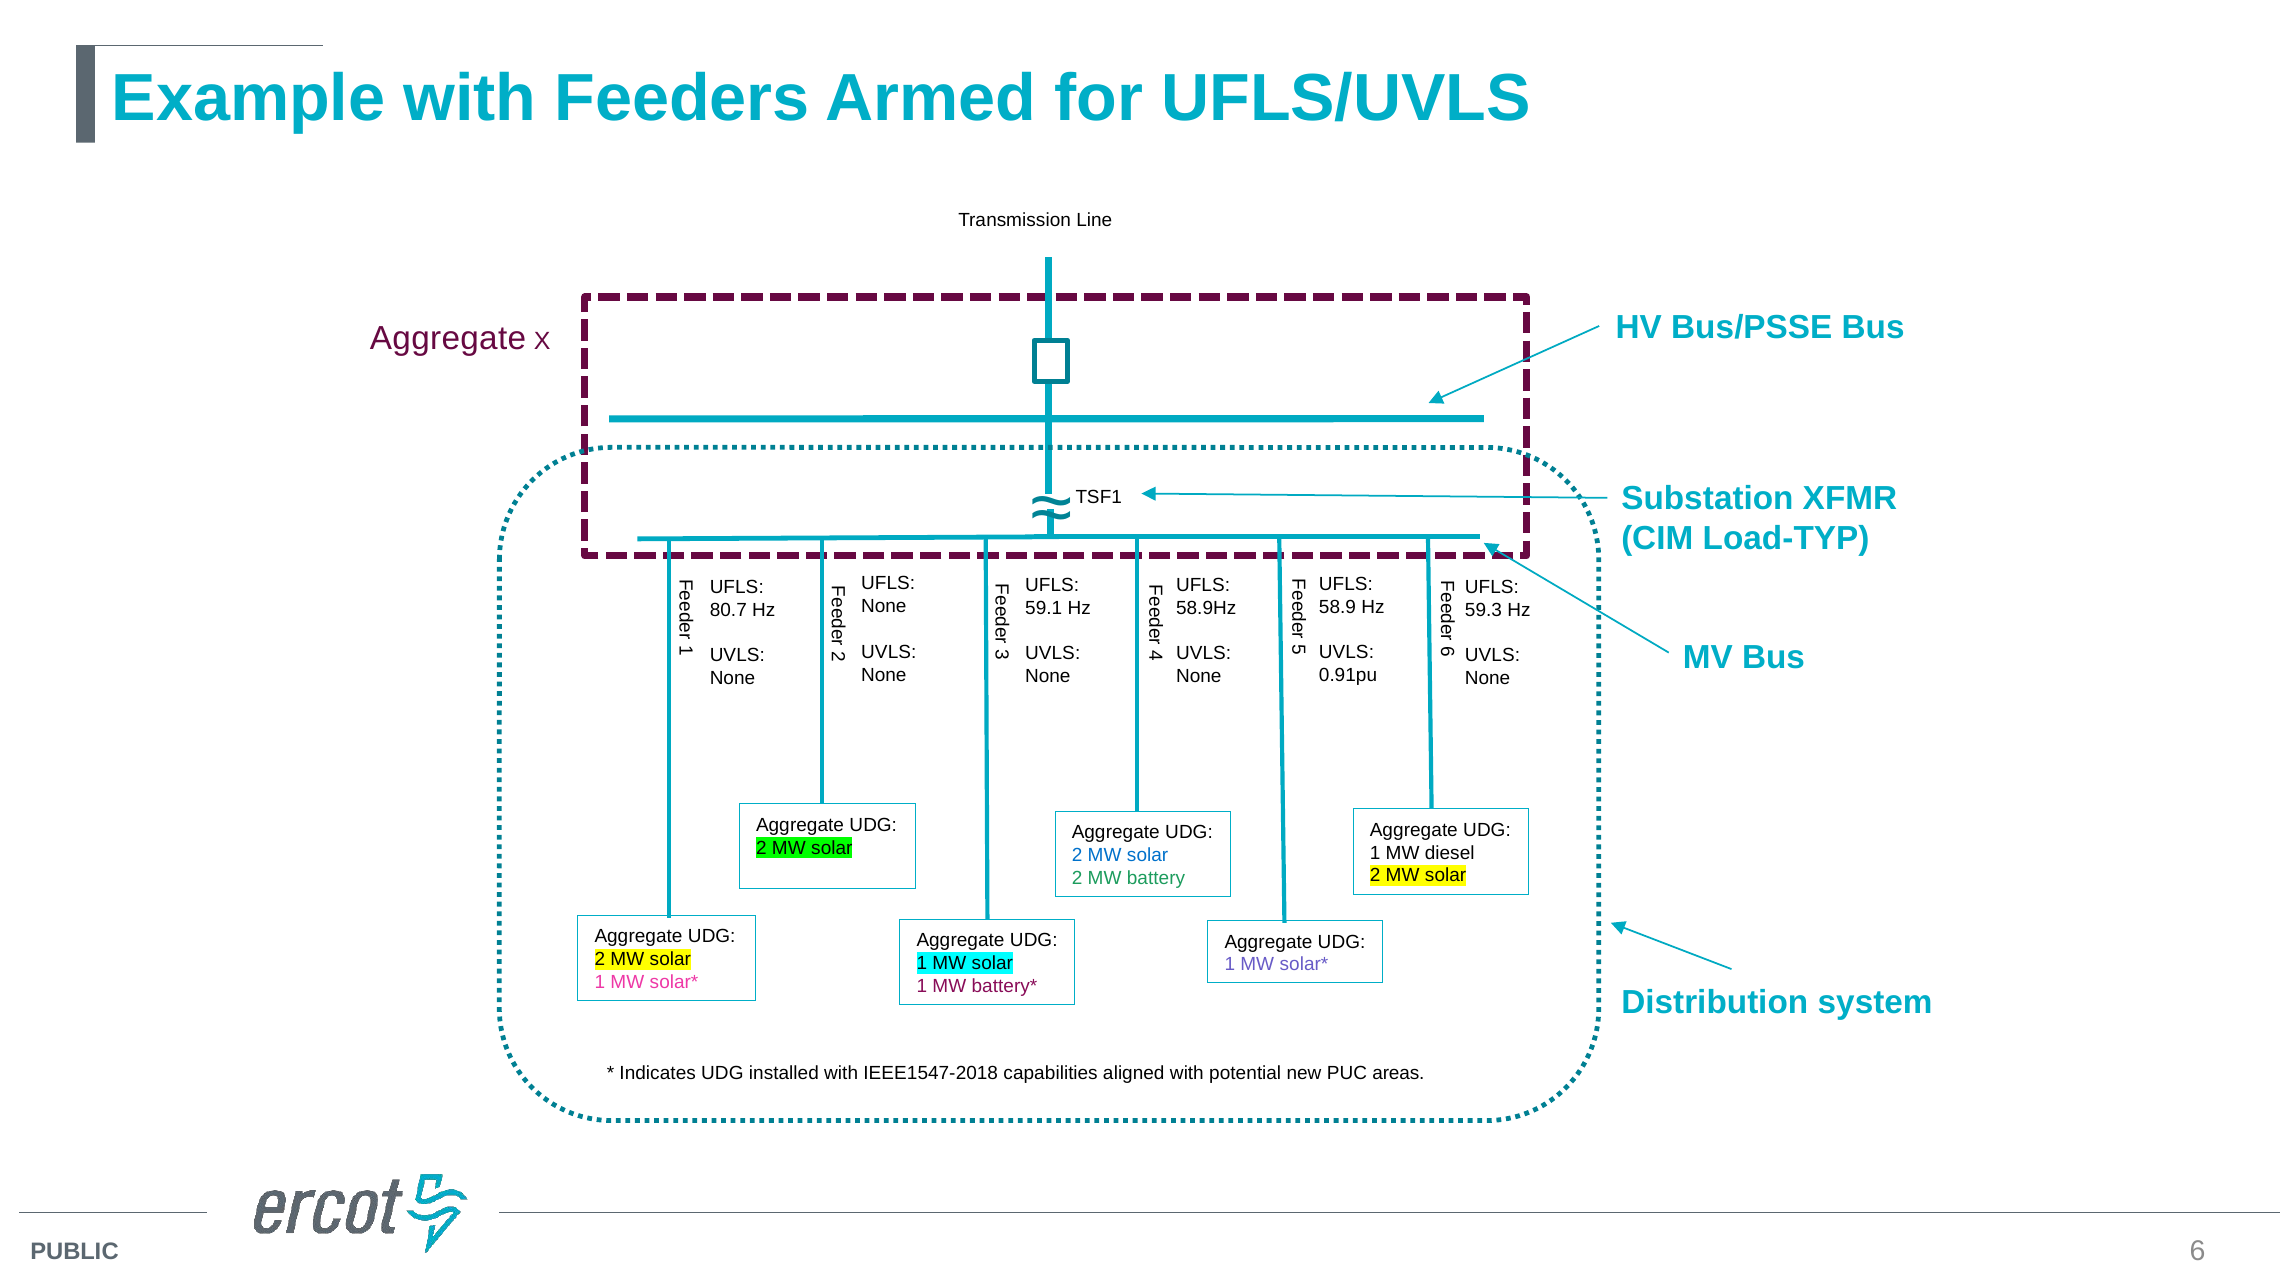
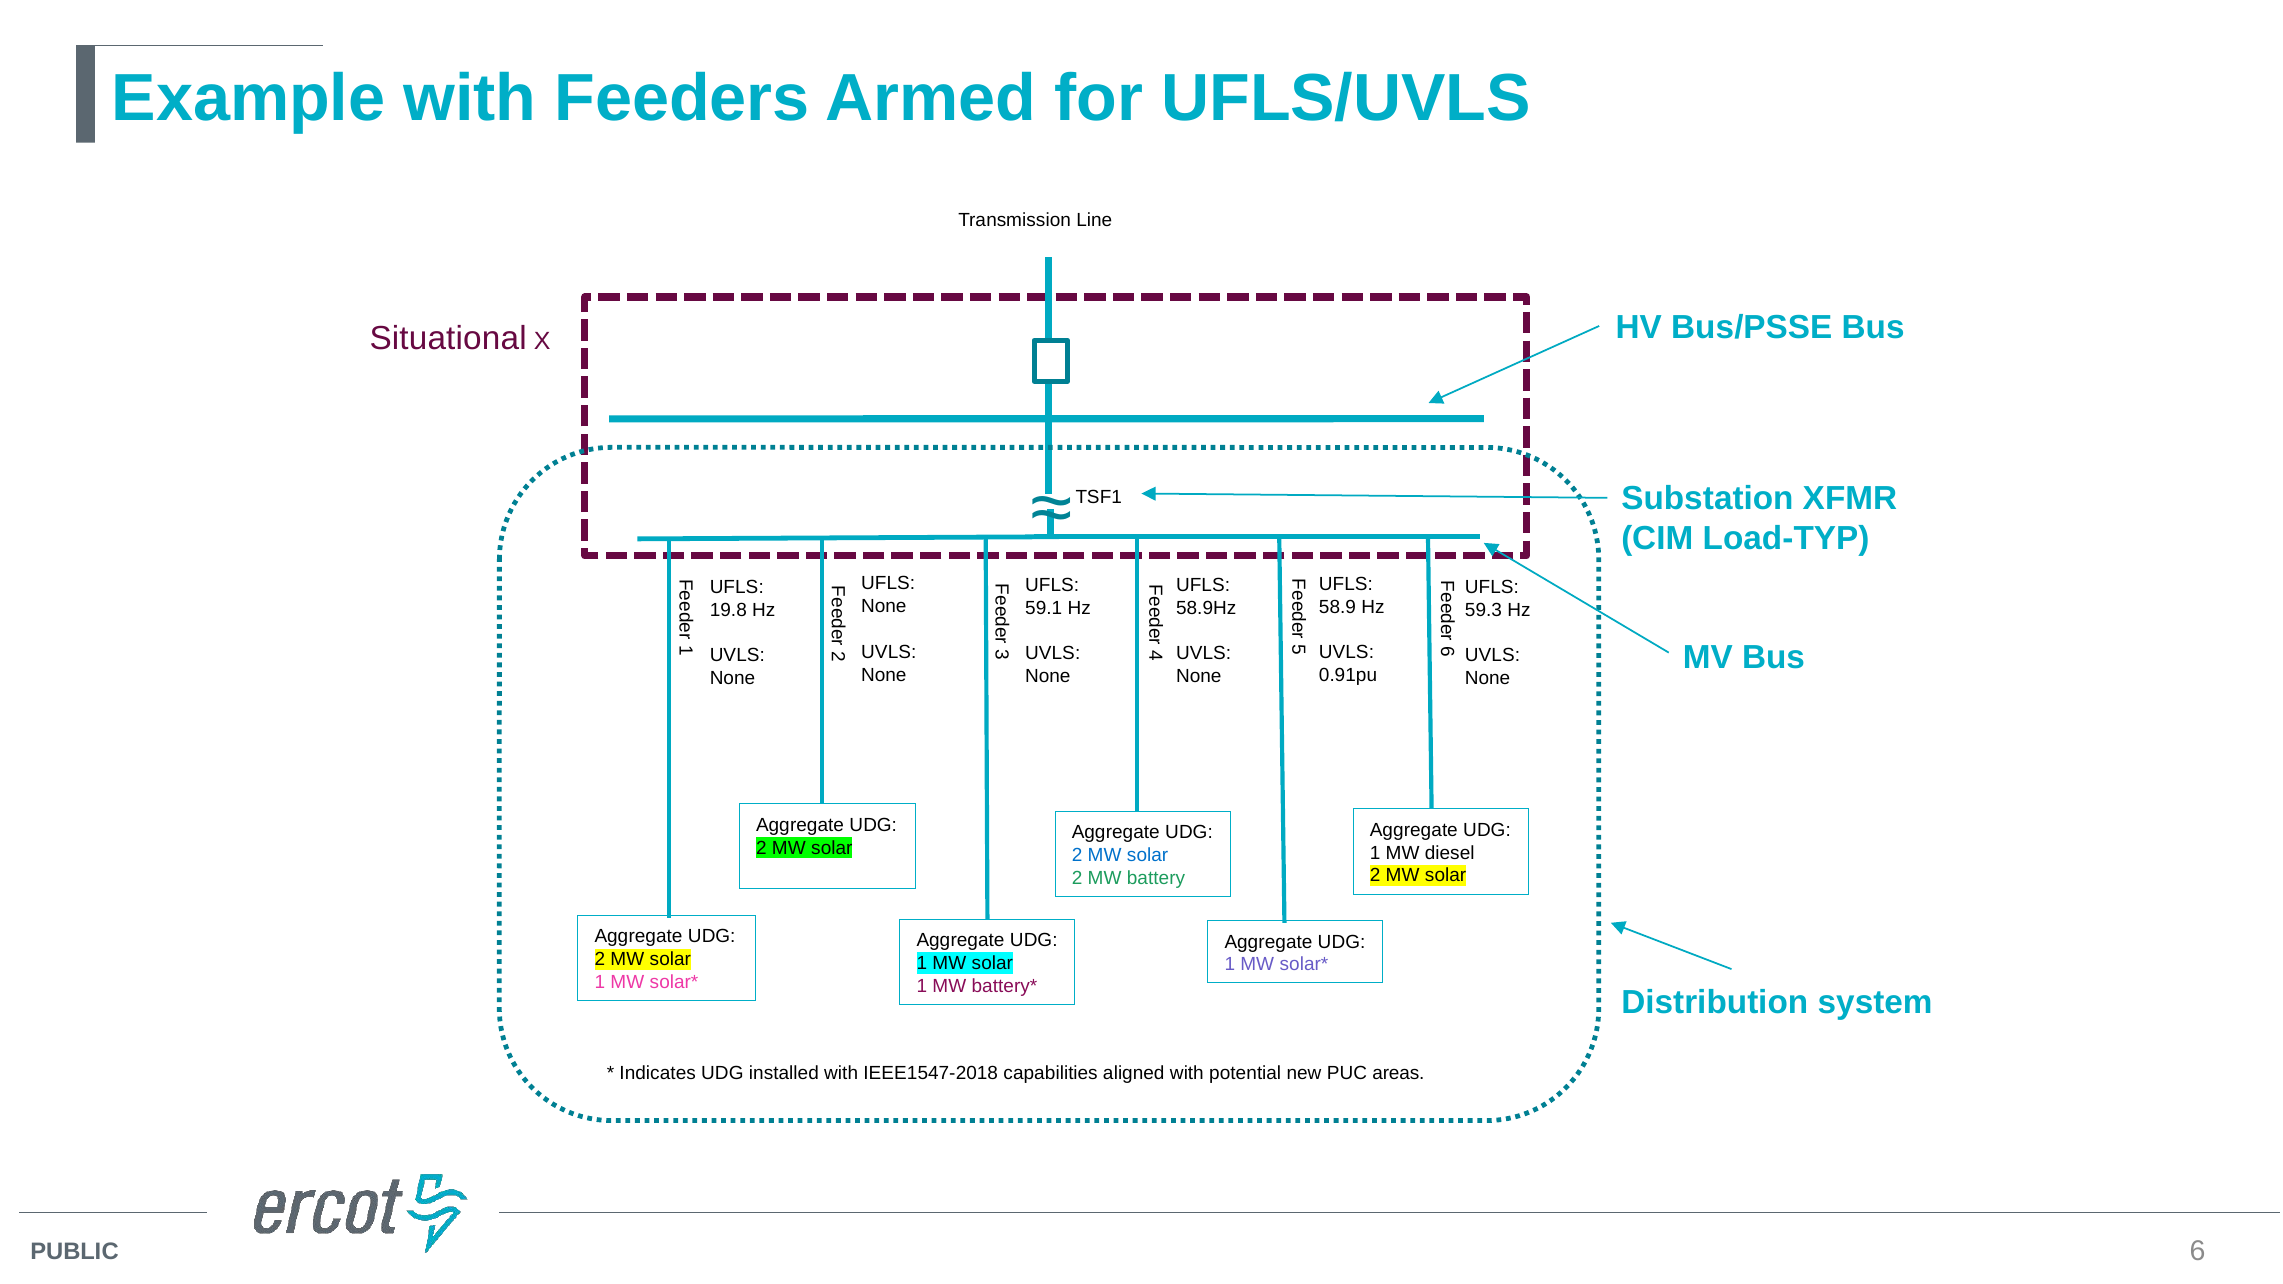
Aggregate at (448, 338): Aggregate -> Situational
80.7: 80.7 -> 19.8
